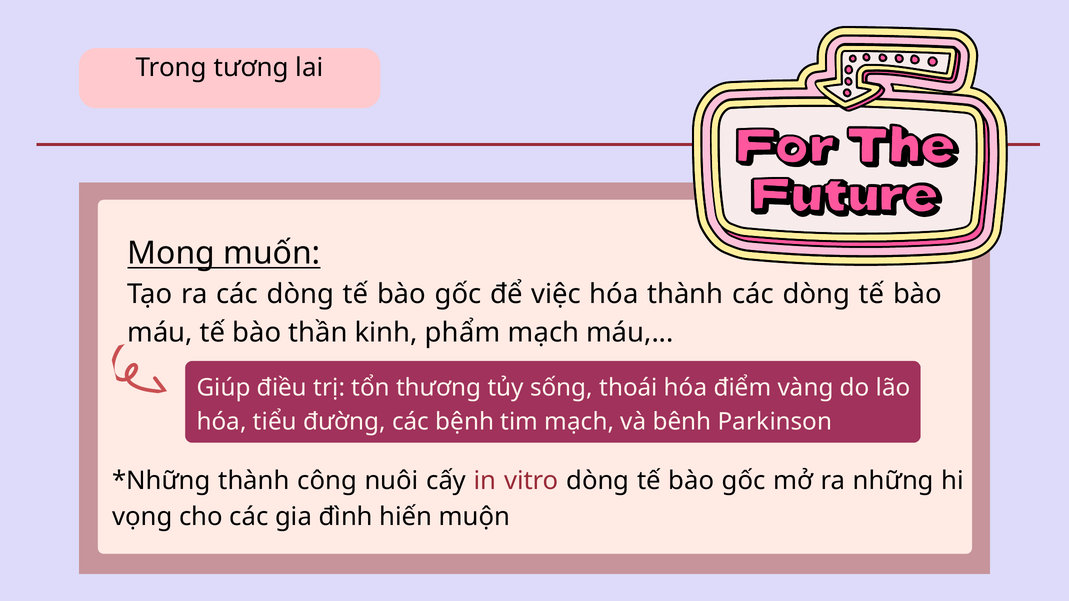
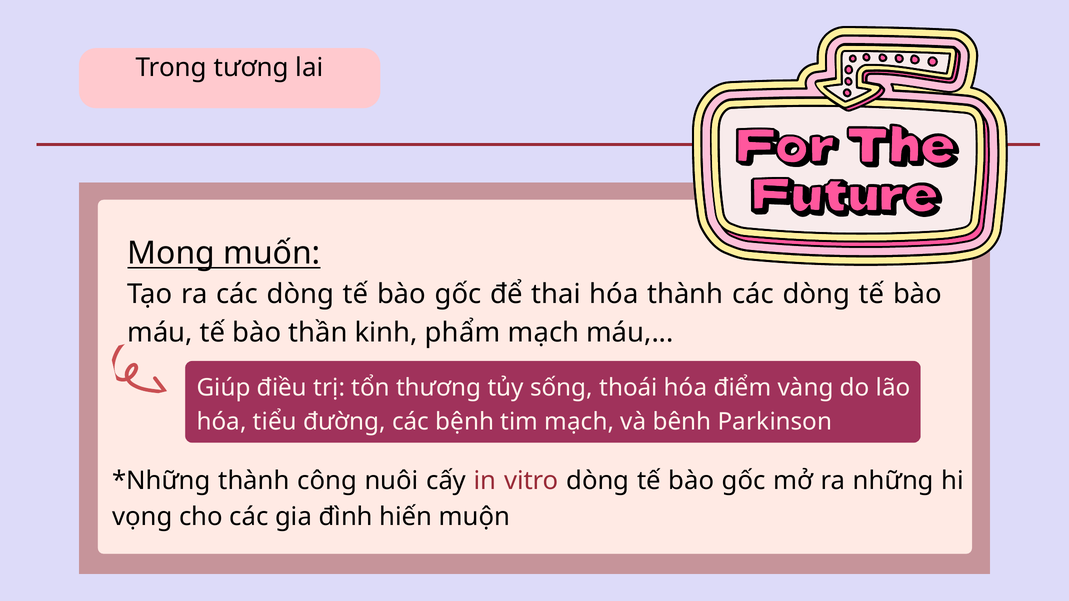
việc: việc -> thai
